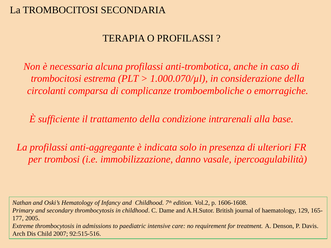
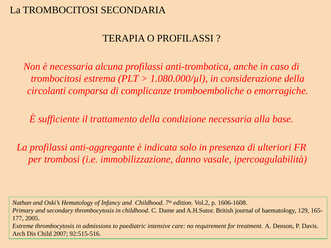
1.000.070/µl: 1.000.070/µl -> 1.080.000/µl
condizione intrarenali: intrarenali -> necessaria
